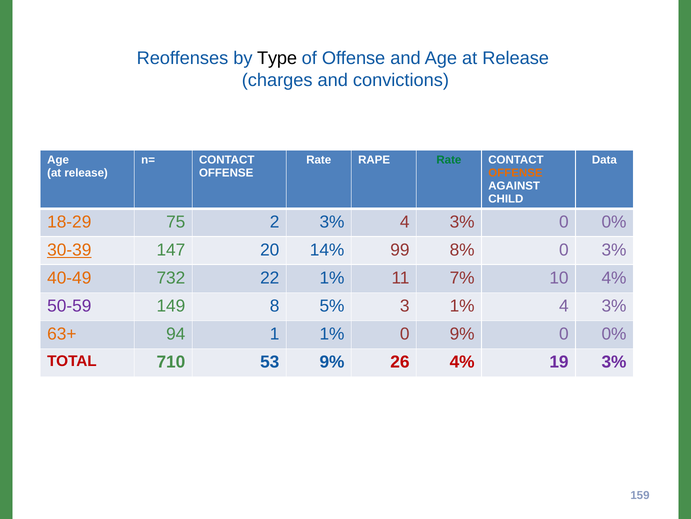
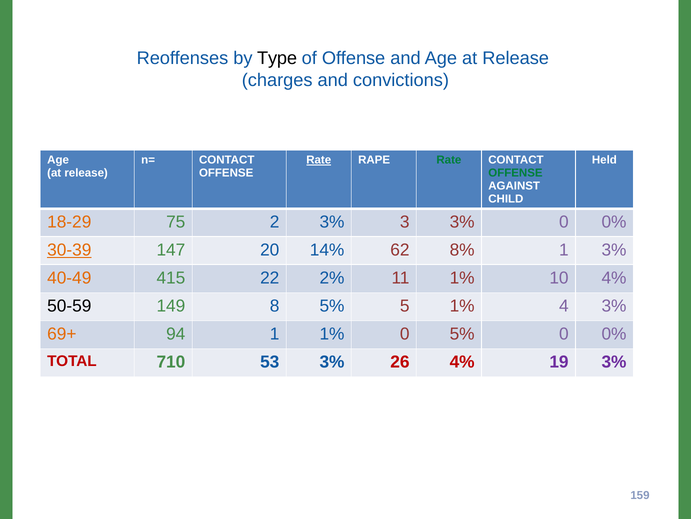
Rate at (319, 160) underline: none -> present
Data: Data -> Held
OFFENSE at (515, 173) colour: orange -> green
3% 4: 4 -> 3
99: 99 -> 62
8% 0: 0 -> 1
732: 732 -> 415
22 1%: 1% -> 2%
11 7%: 7% -> 1%
50-59 colour: purple -> black
3: 3 -> 5
63+: 63+ -> 69+
0 9%: 9% -> 5%
53 9%: 9% -> 3%
